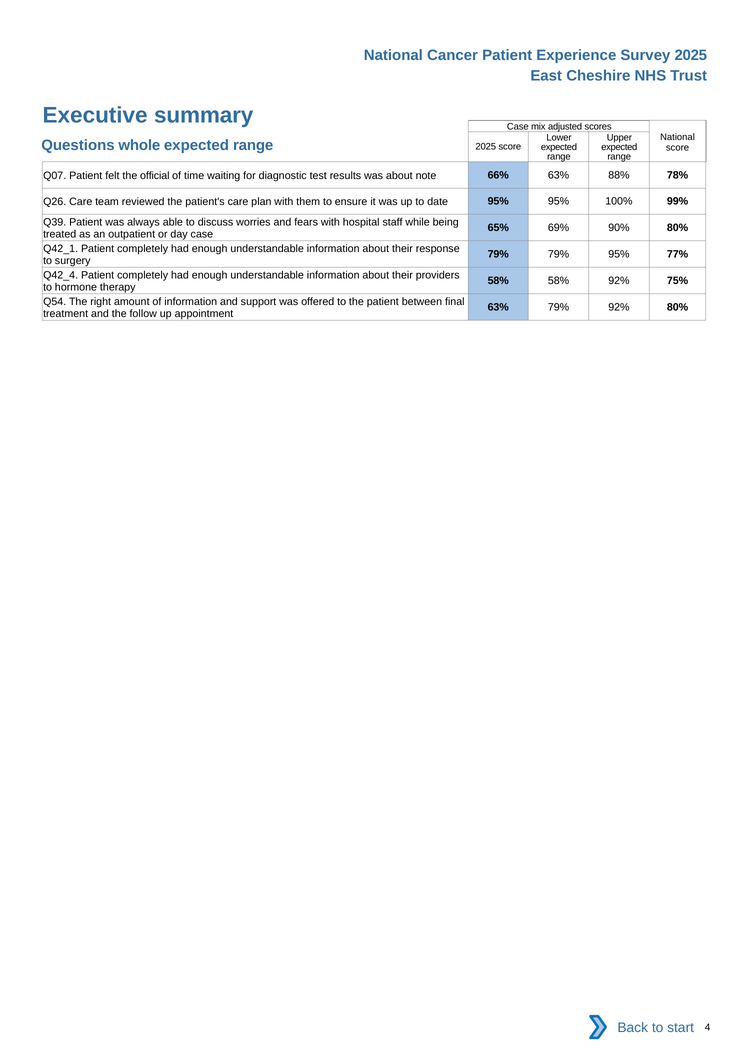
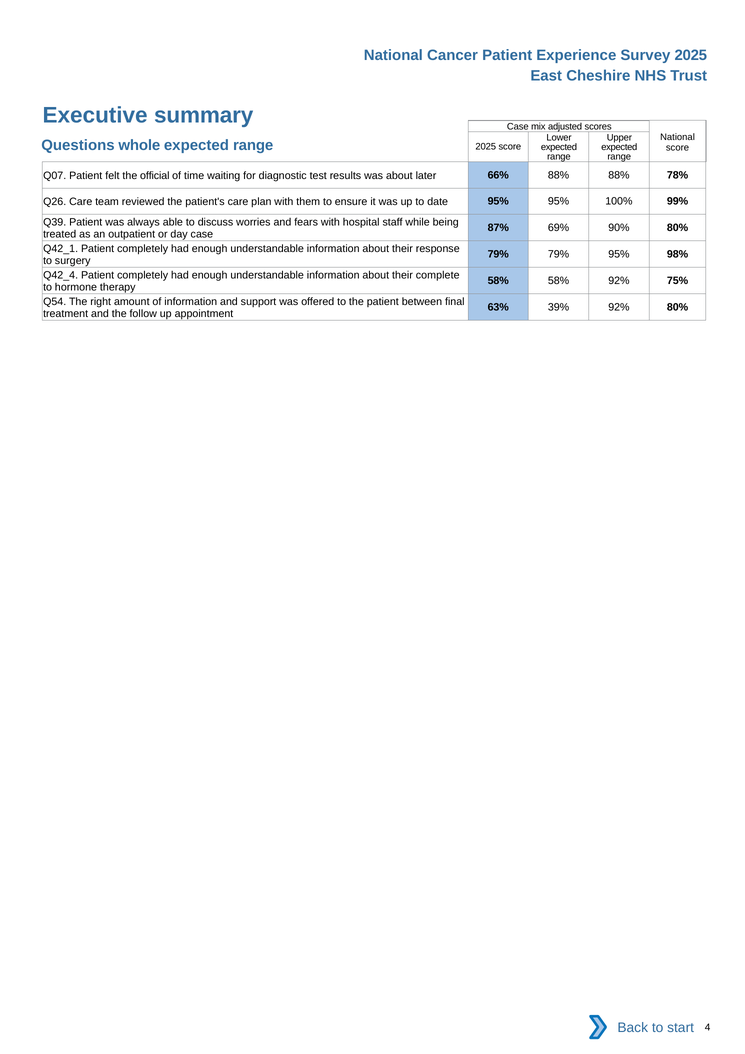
note: note -> later
66% 63%: 63% -> 88%
65%: 65% -> 87%
77%: 77% -> 98%
providers: providers -> complete
63% 79%: 79% -> 39%
